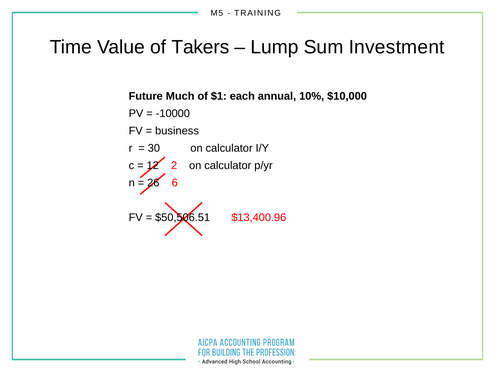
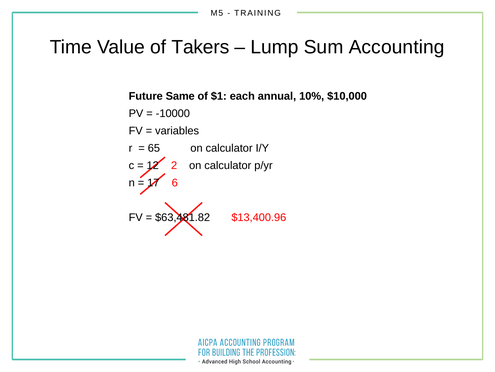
Investment: Investment -> Accounting
Much: Much -> Same
business: business -> variables
30: 30 -> 65
26: 26 -> 17
$50,506.51: $50,506.51 -> $63,481.82
